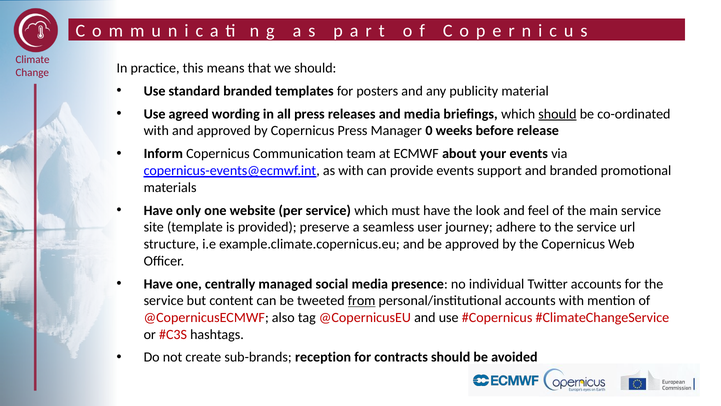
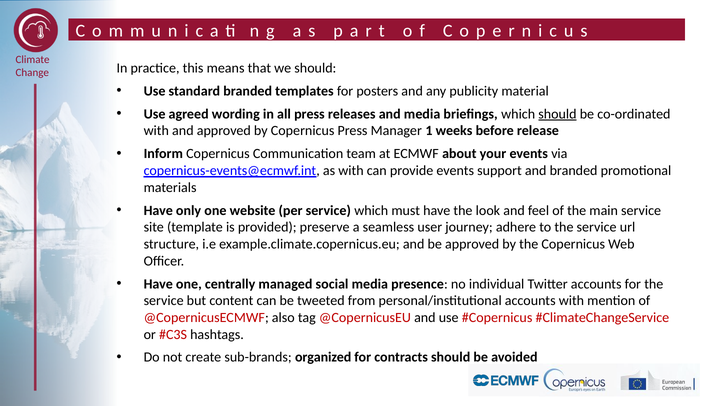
0: 0 -> 1
from underline: present -> none
reception: reception -> organized
